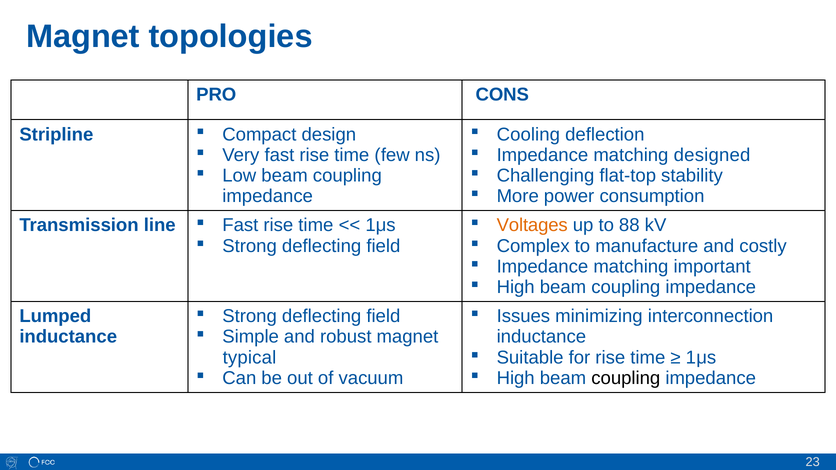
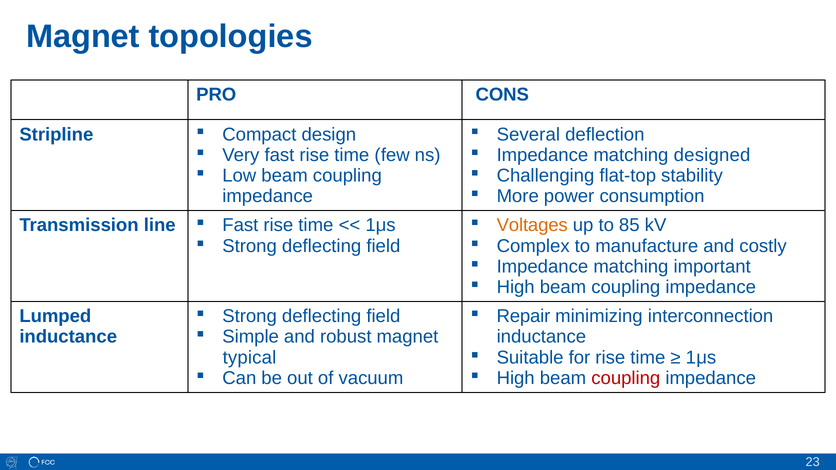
Cooling: Cooling -> Several
88: 88 -> 85
Issues: Issues -> Repair
coupling at (626, 378) colour: black -> red
